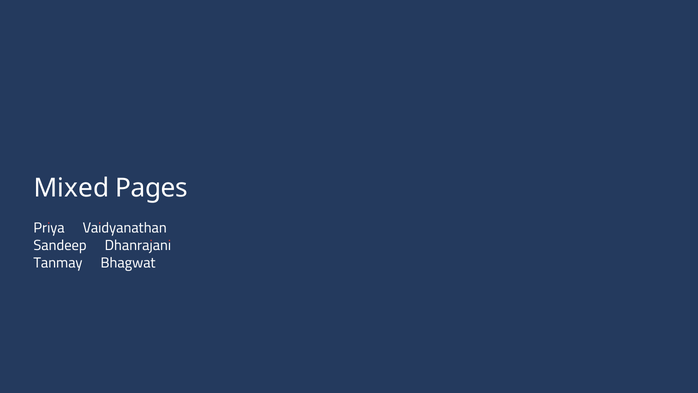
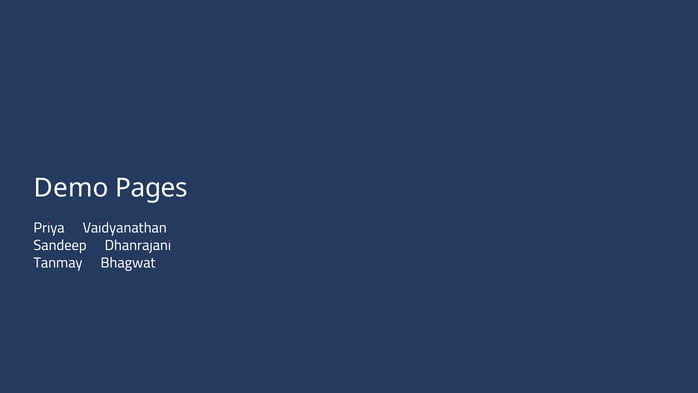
Mixed: Mixed -> Demo
